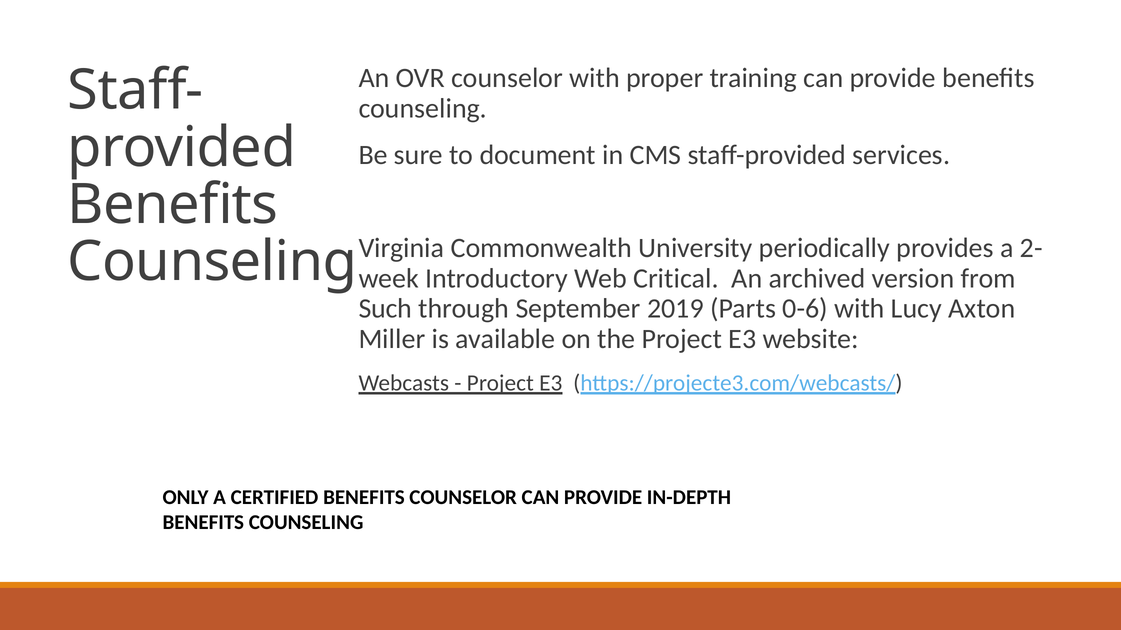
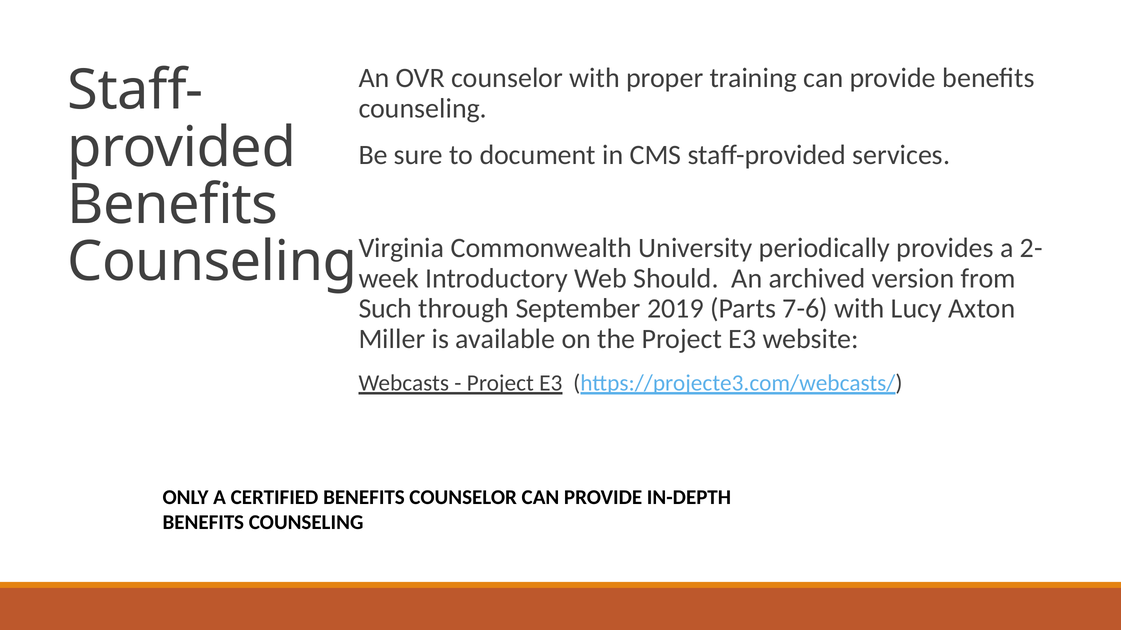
Critical: Critical -> Should
0-6: 0-6 -> 7-6
